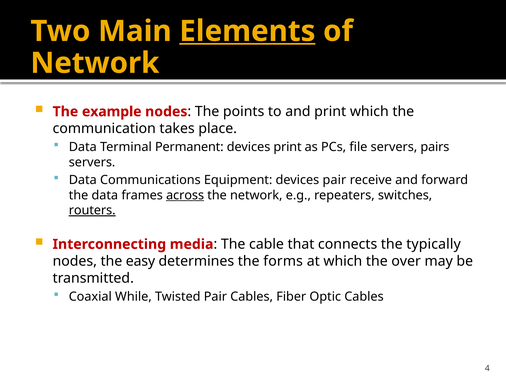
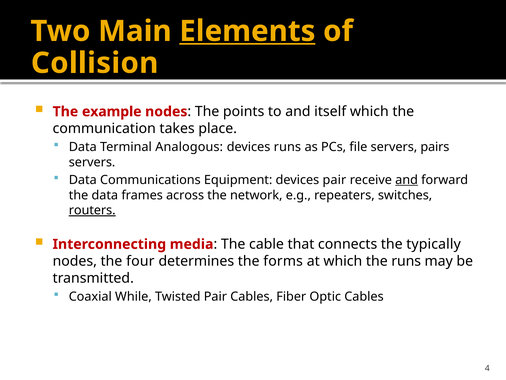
Network at (95, 63): Network -> Collision
and print: print -> itself
Permanent: Permanent -> Analogous
devices print: print -> runs
and at (407, 180) underline: none -> present
across underline: present -> none
easy: easy -> four
the over: over -> runs
